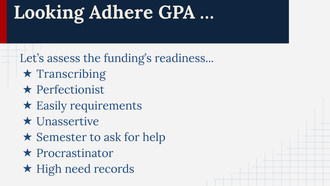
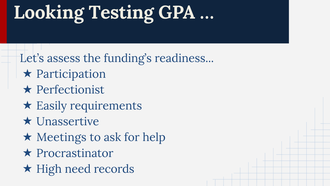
Adhere: Adhere -> Testing
Transcribing: Transcribing -> Participation
Semester: Semester -> Meetings
